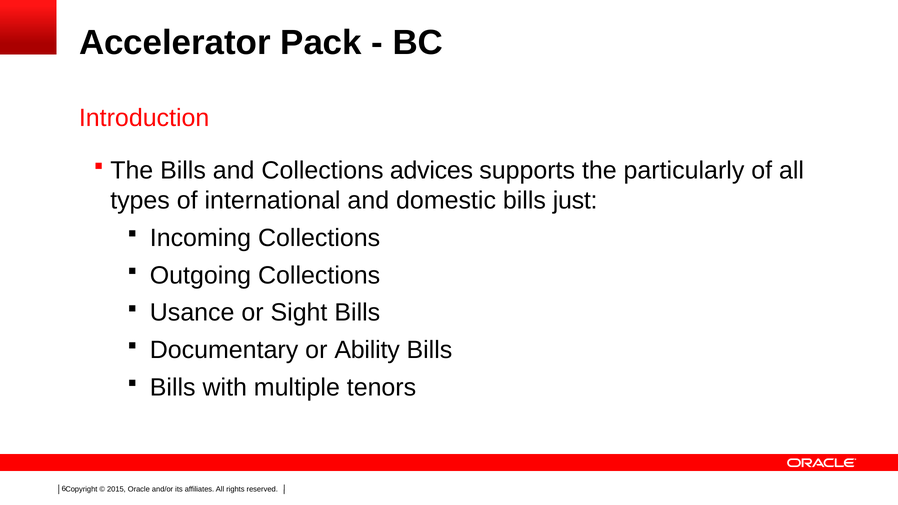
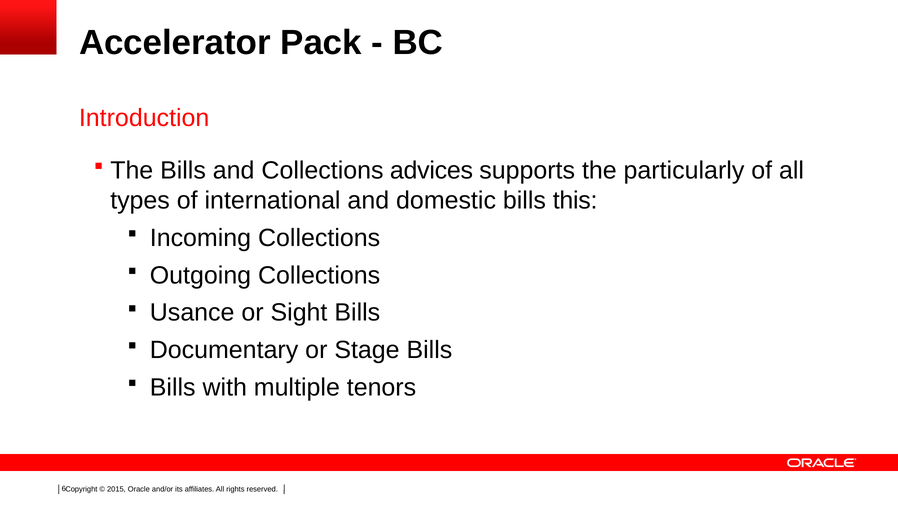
just: just -> this
Ability: Ability -> Stage
